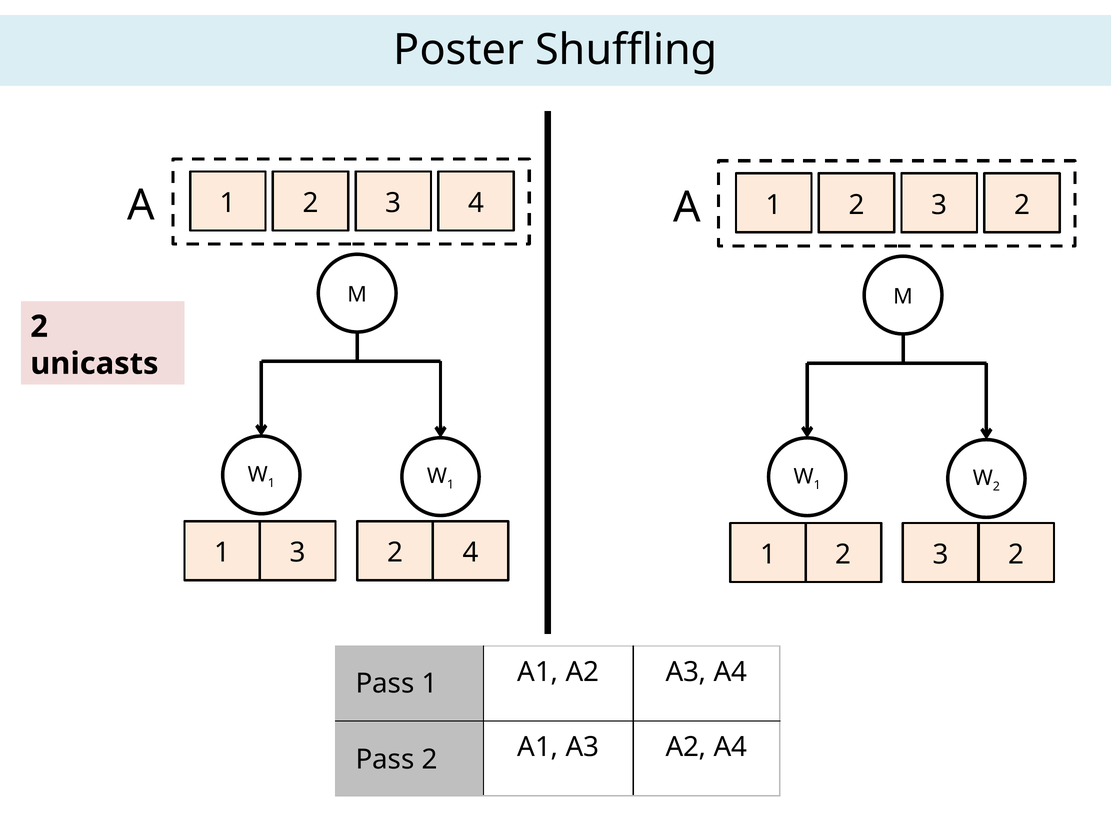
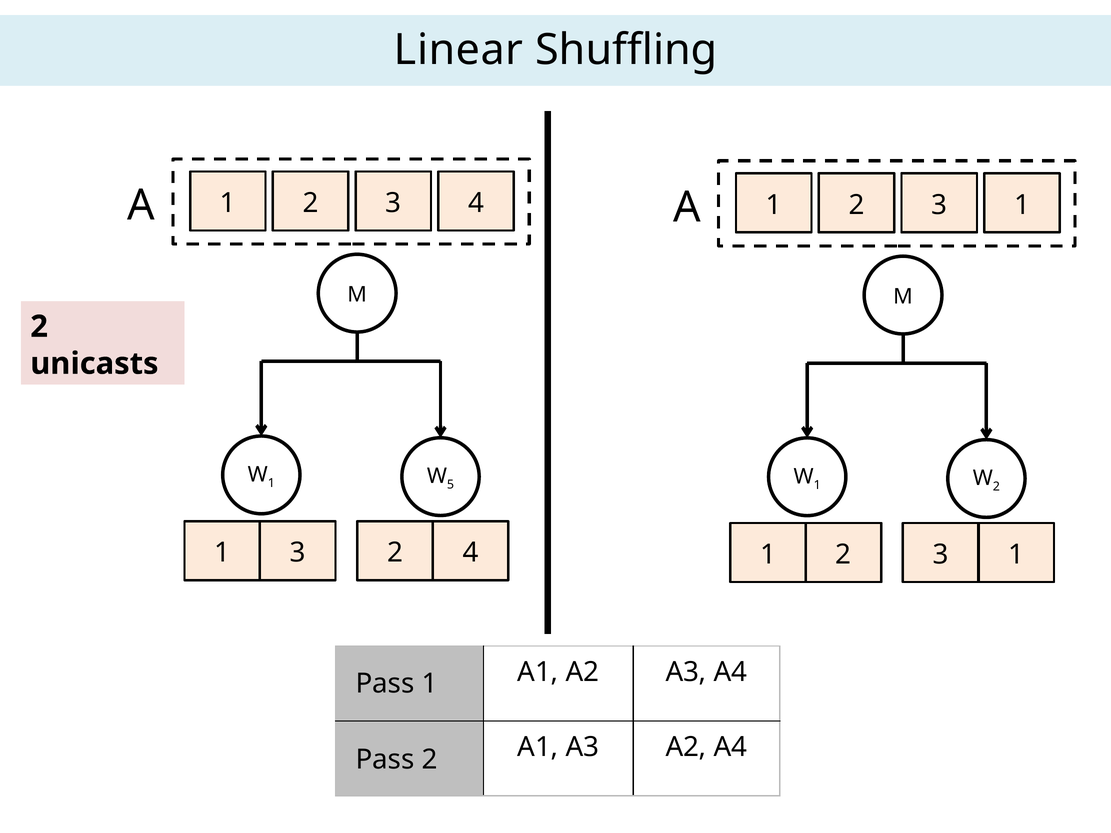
Poster: Poster -> Linear
2 at (1022, 205): 2 -> 1
1 at (451, 485): 1 -> 5
2 at (1016, 555): 2 -> 1
